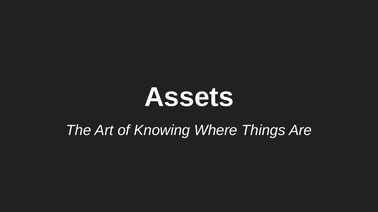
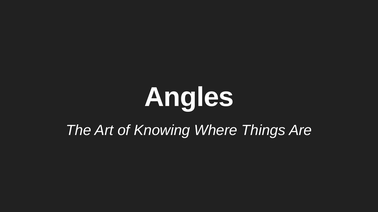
Assets: Assets -> Angles
